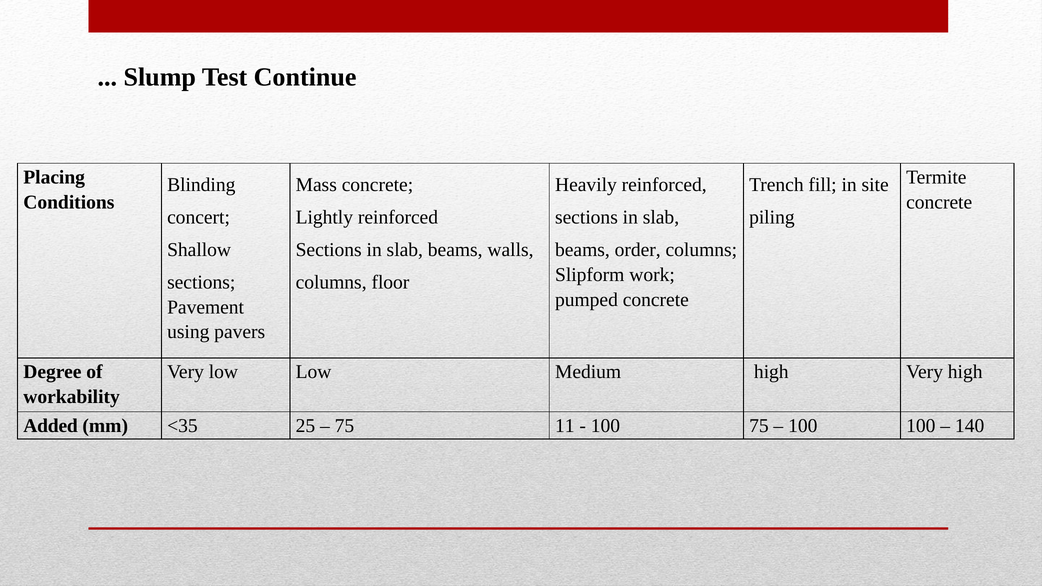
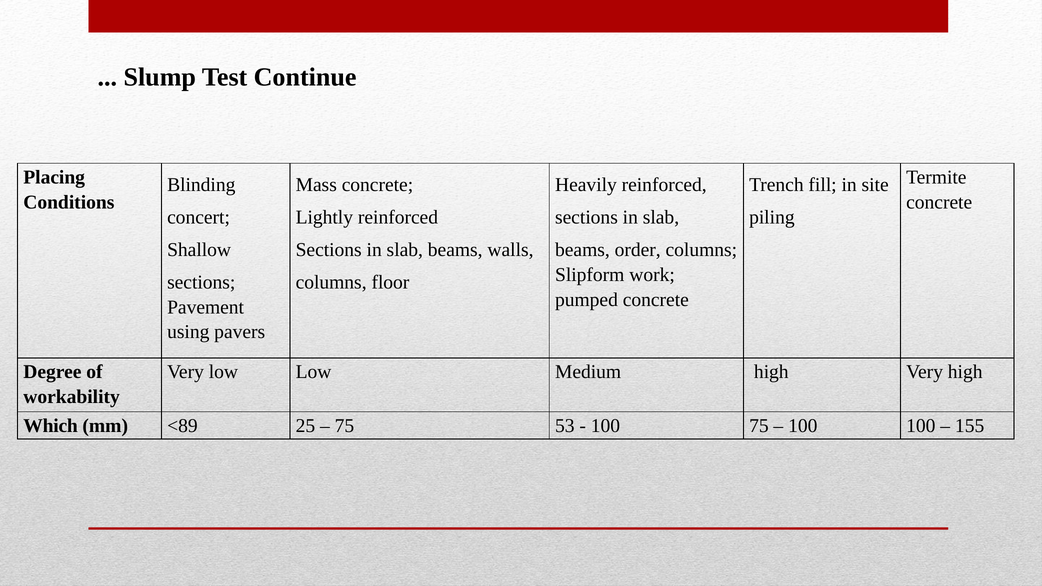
Added: Added -> Which
<35: <35 -> <89
11: 11 -> 53
140: 140 -> 155
